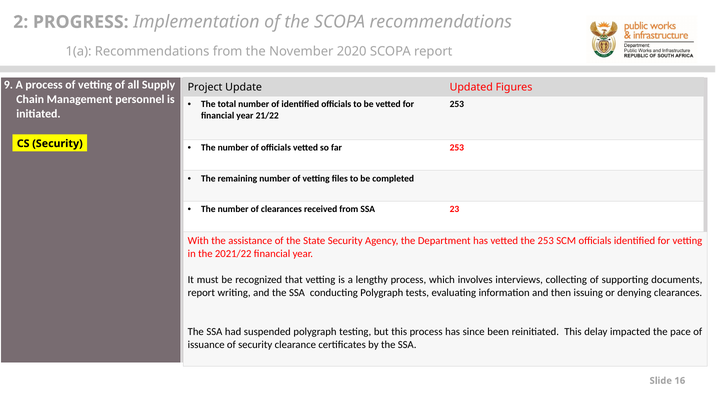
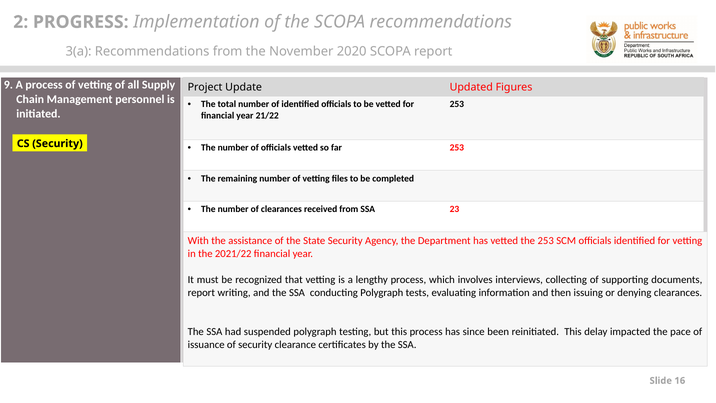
1(a: 1(a -> 3(a
